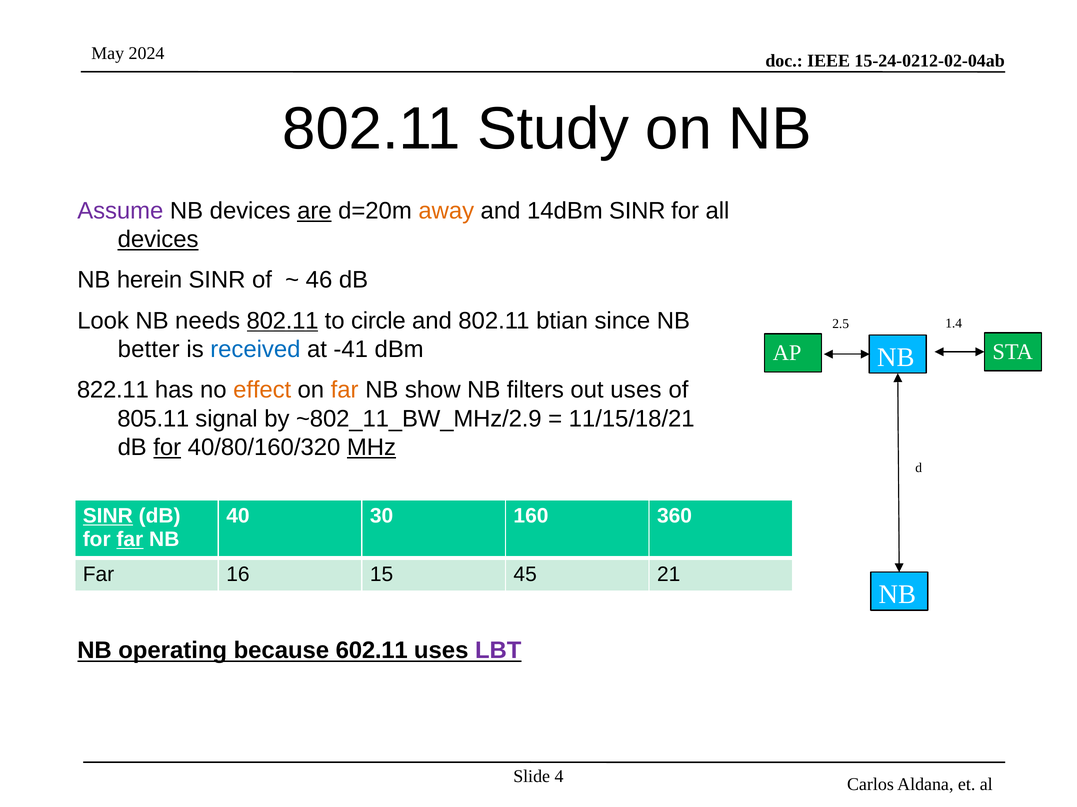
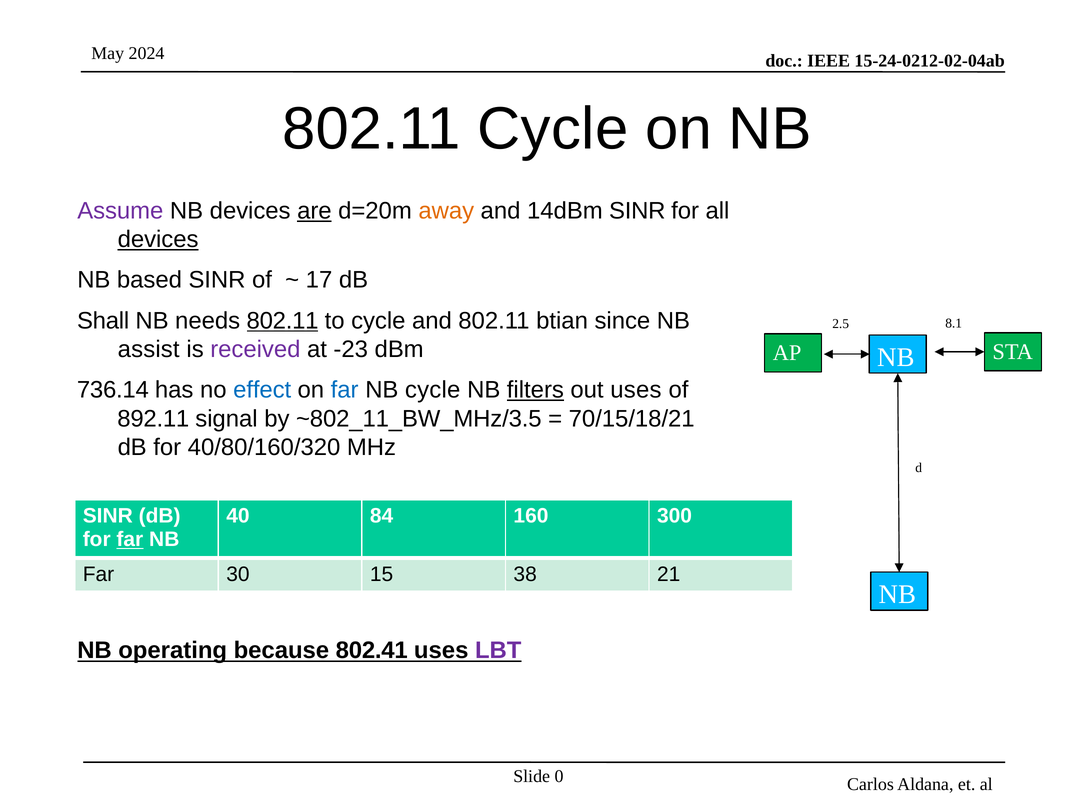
802.11 Study: Study -> Cycle
herein: herein -> based
46: 46 -> 17
Look: Look -> Shall
to circle: circle -> cycle
1.4: 1.4 -> 8.1
better: better -> assist
received colour: blue -> purple
-41: -41 -> -23
822.11: 822.11 -> 736.14
effect colour: orange -> blue
far at (345, 390) colour: orange -> blue
NB show: show -> cycle
filters underline: none -> present
805.11: 805.11 -> 892.11
~802_11_BW_MHz/2.9: ~802_11_BW_MHz/2.9 -> ~802_11_BW_MHz/3.5
11/15/18/21: 11/15/18/21 -> 70/15/18/21
for at (167, 448) underline: present -> none
MHz underline: present -> none
SINR at (108, 516) underline: present -> none
30: 30 -> 84
360: 360 -> 300
16: 16 -> 30
45: 45 -> 38
602.11: 602.11 -> 802.41
4: 4 -> 0
